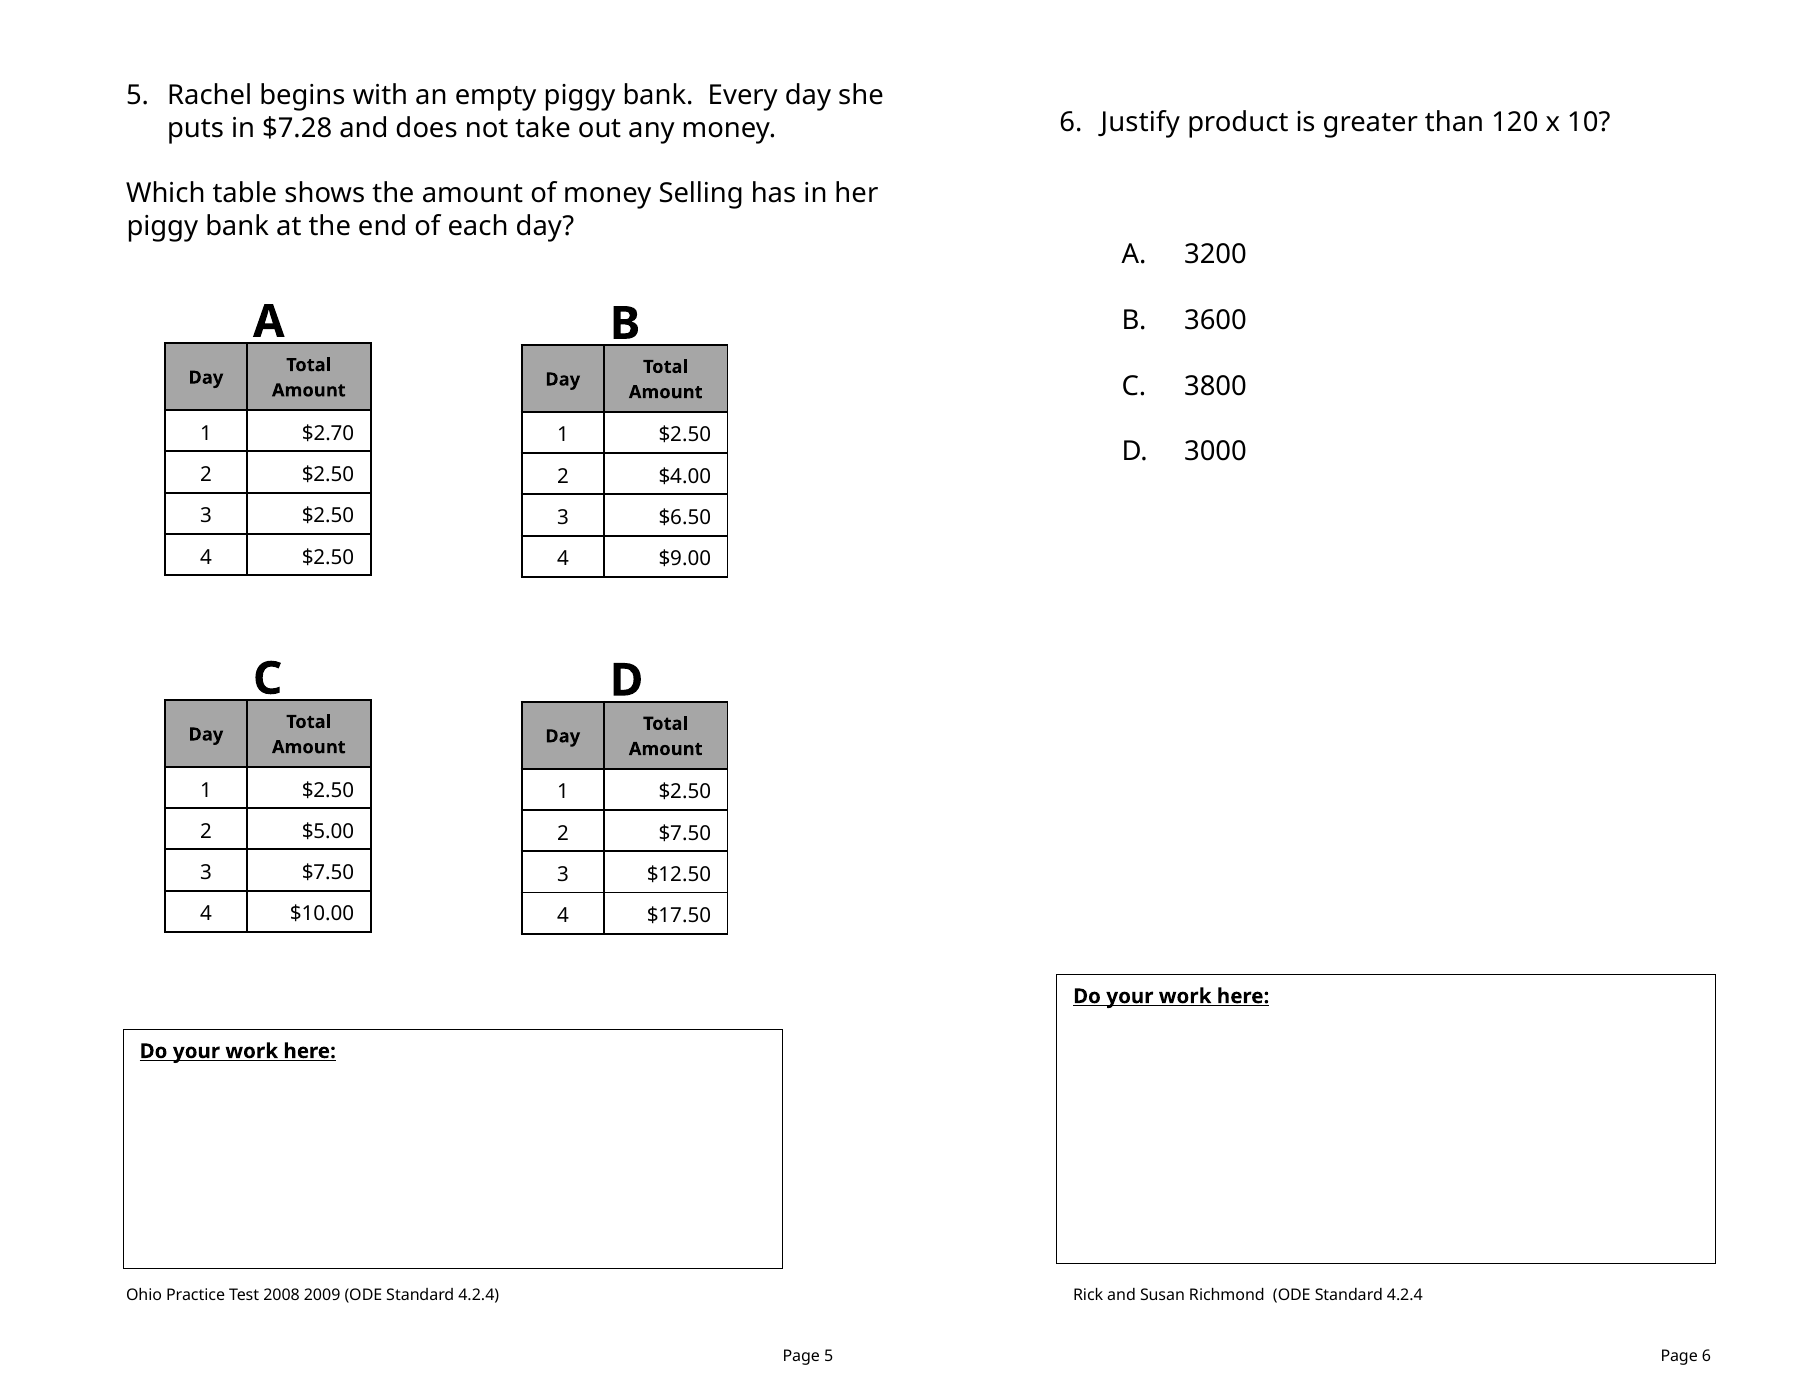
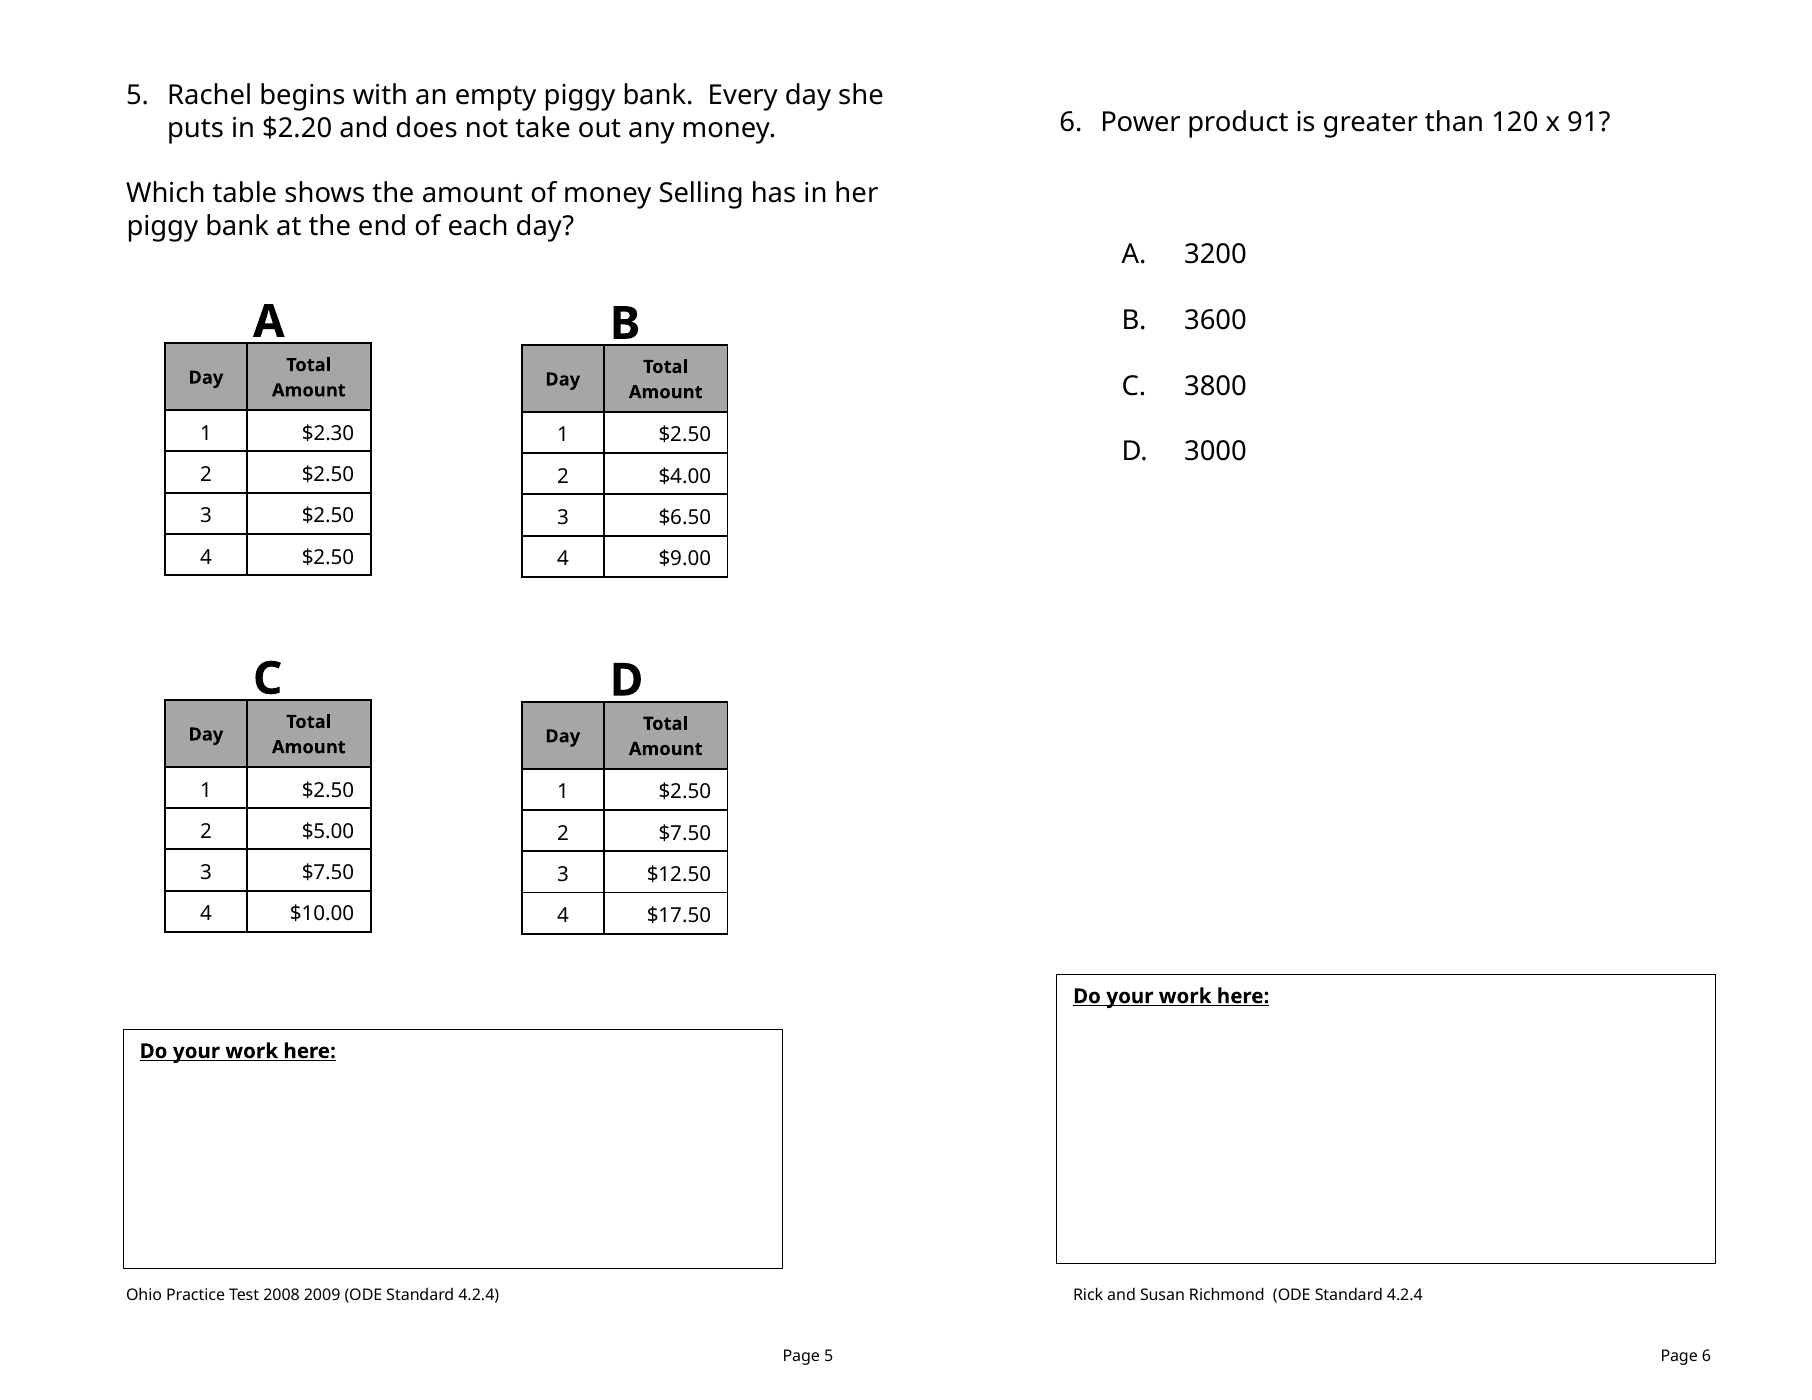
Justify: Justify -> Power
10: 10 -> 91
$7.28: $7.28 -> $2.20
$2.70: $2.70 -> $2.30
